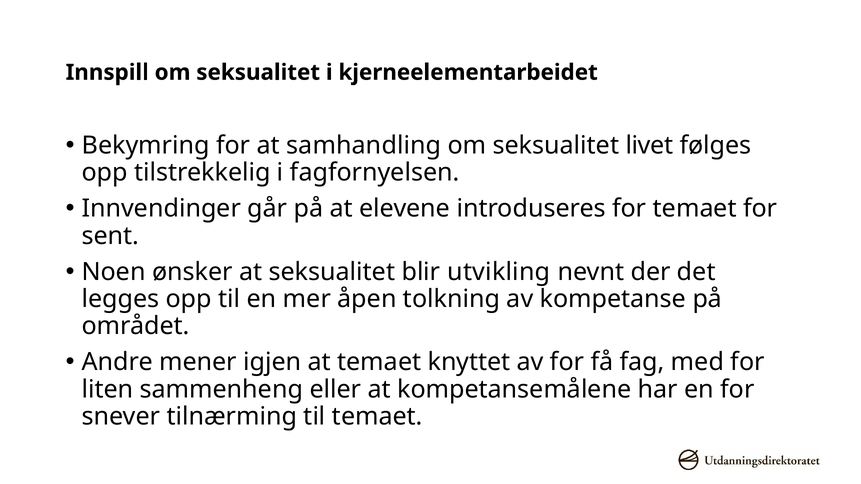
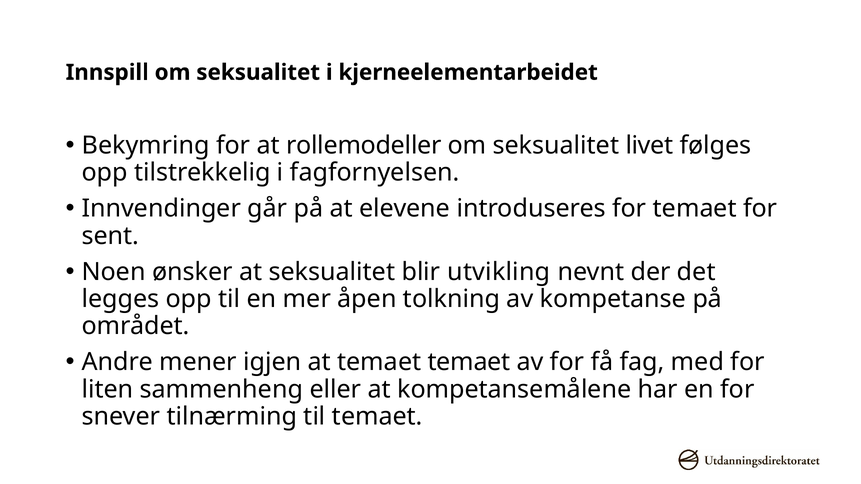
samhandling: samhandling -> rollemodeller
temaet knyttet: knyttet -> temaet
